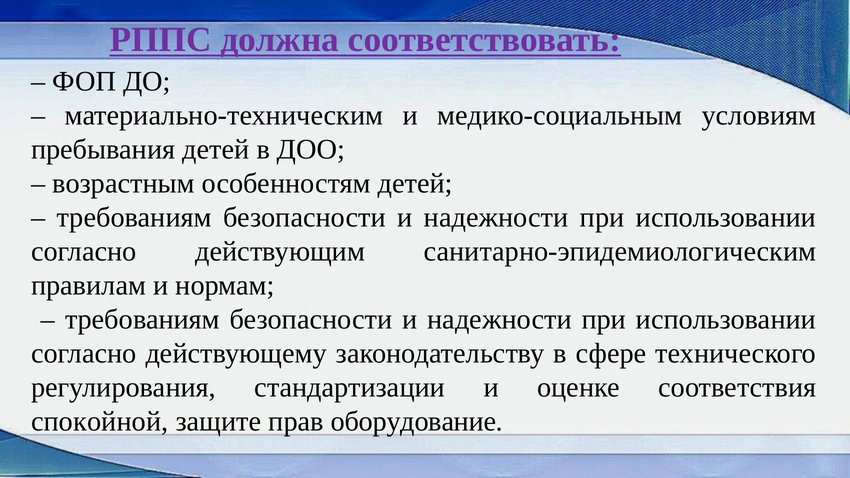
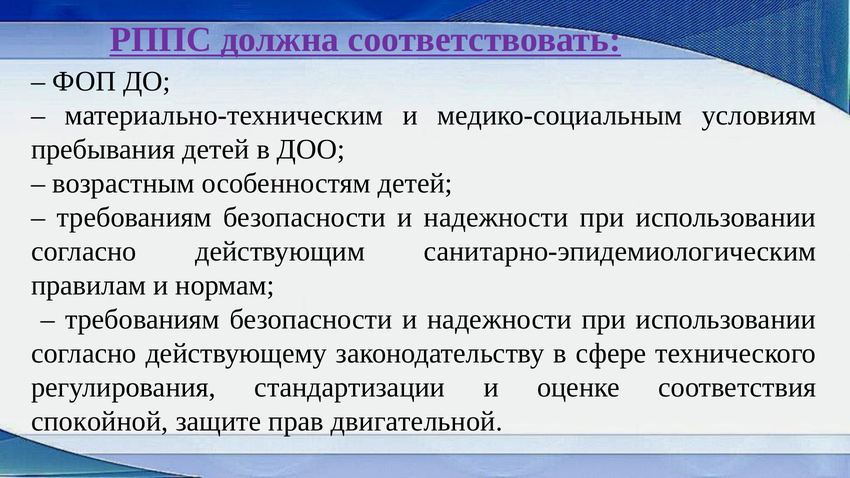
оборудование: оборудование -> двигательной
